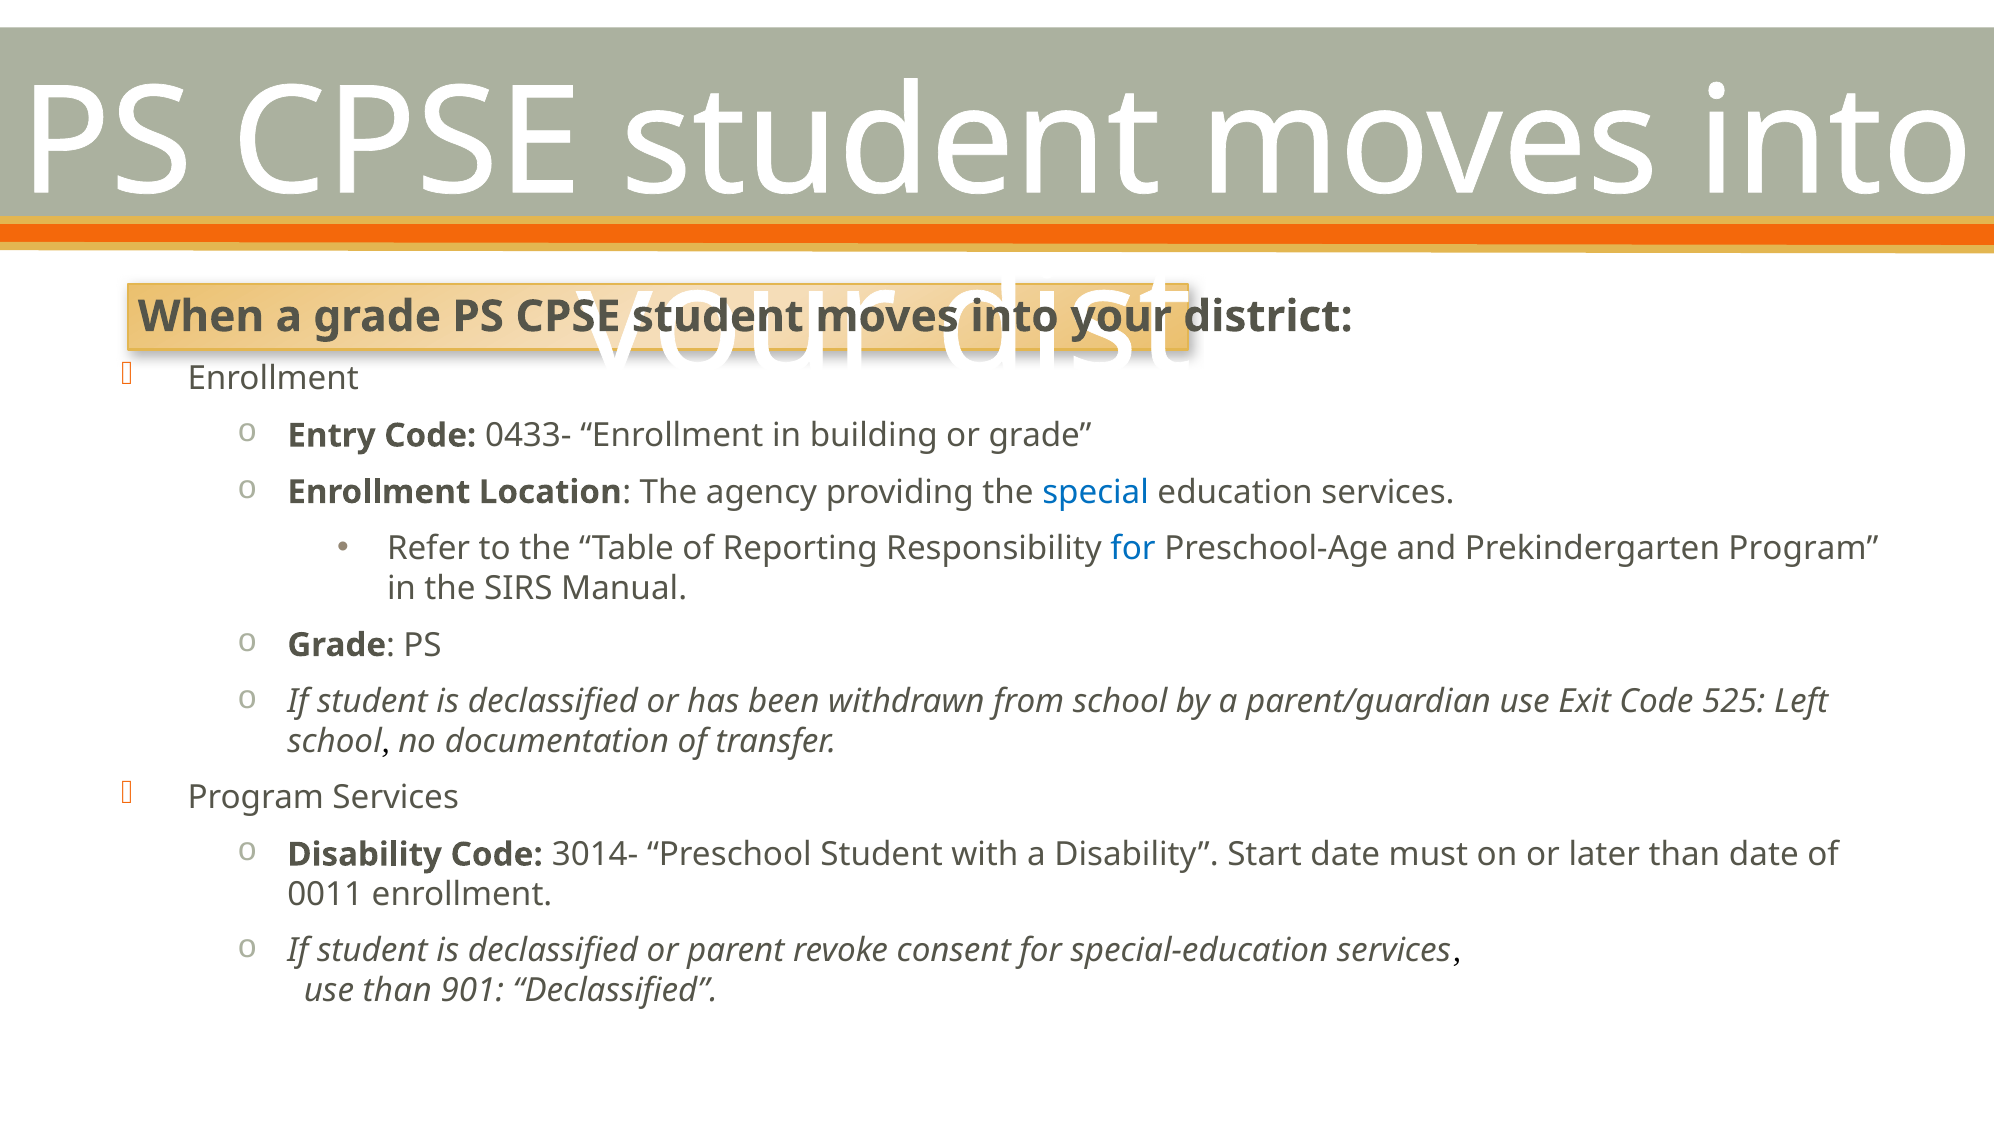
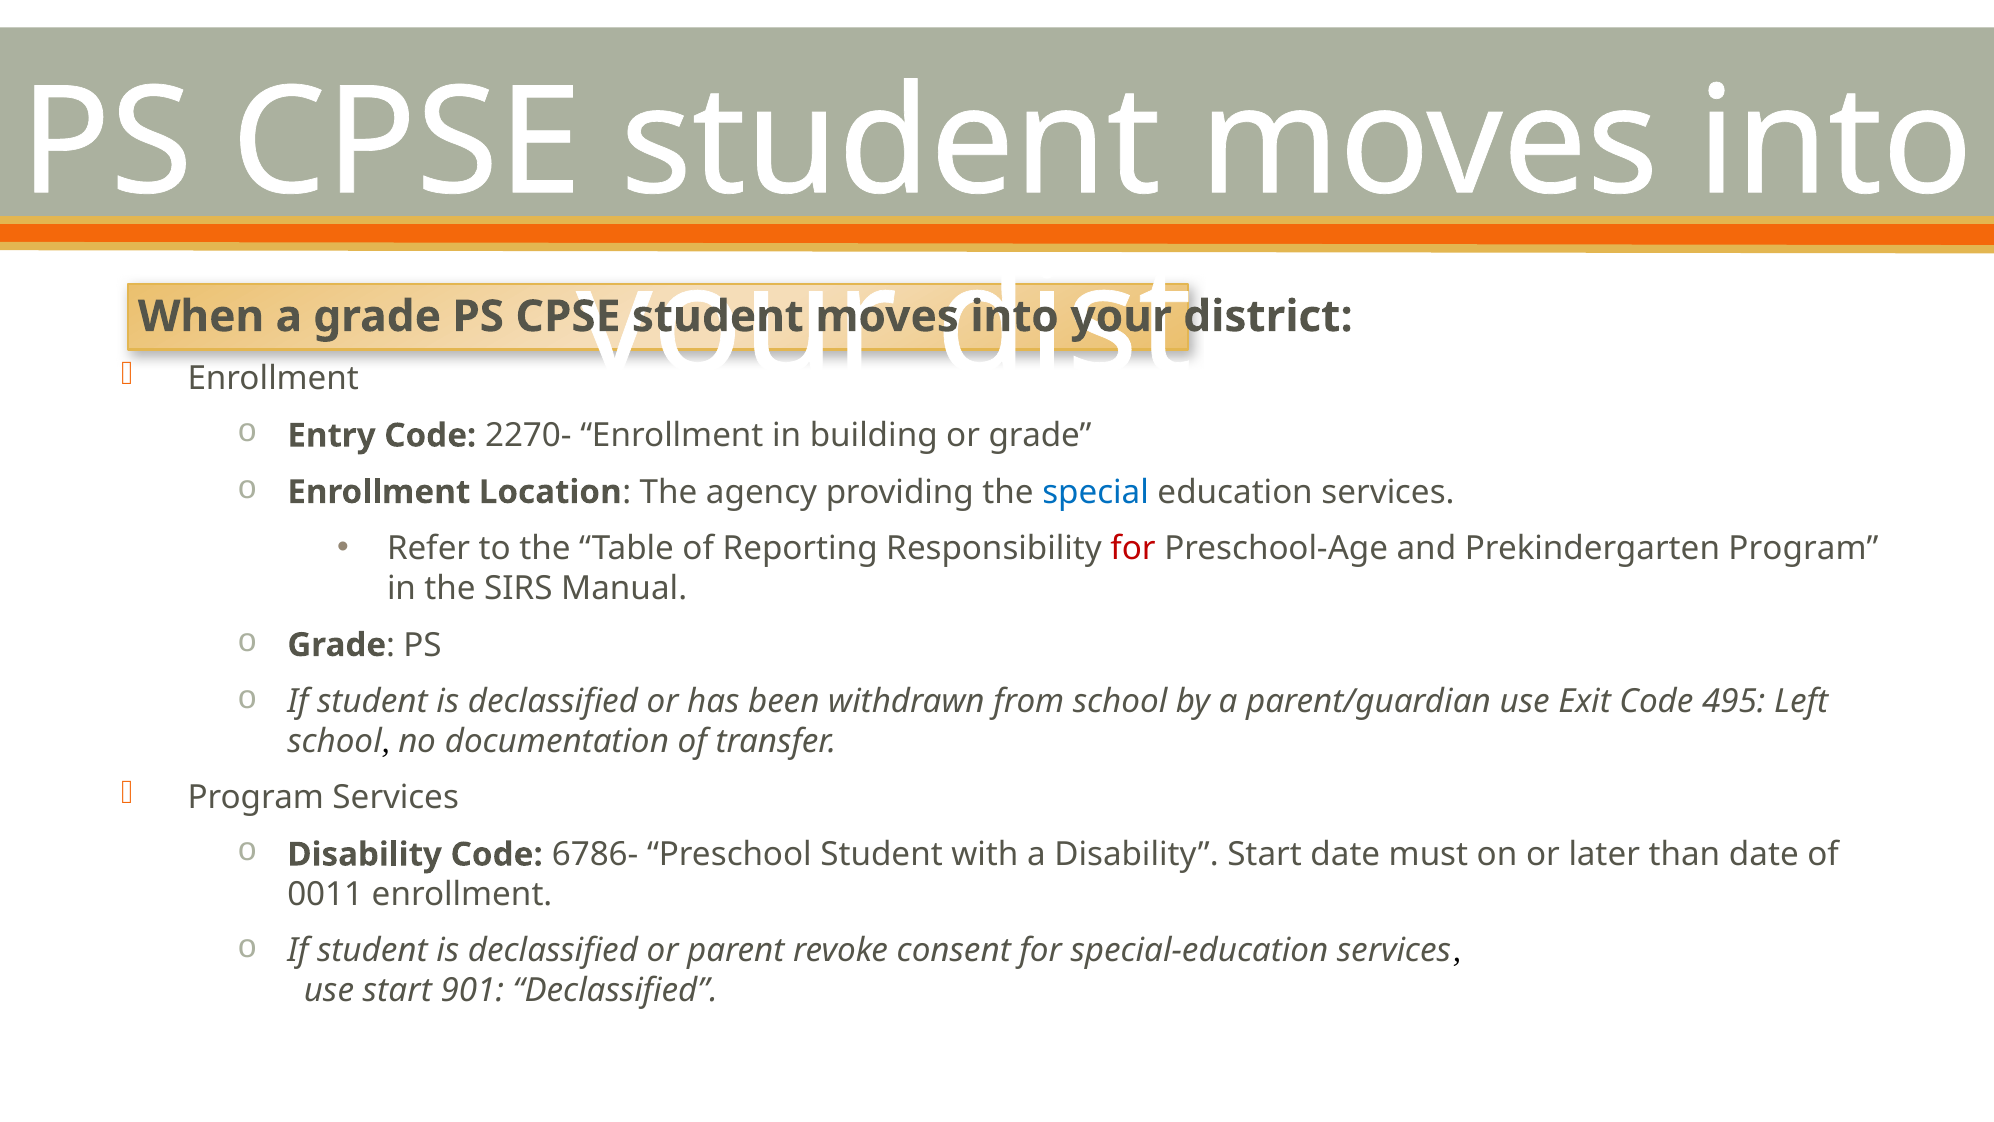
0433-: 0433- -> 2270-
for at (1133, 548) colour: blue -> red
525: 525 -> 495
3014-: 3014- -> 6786-
use than: than -> start
